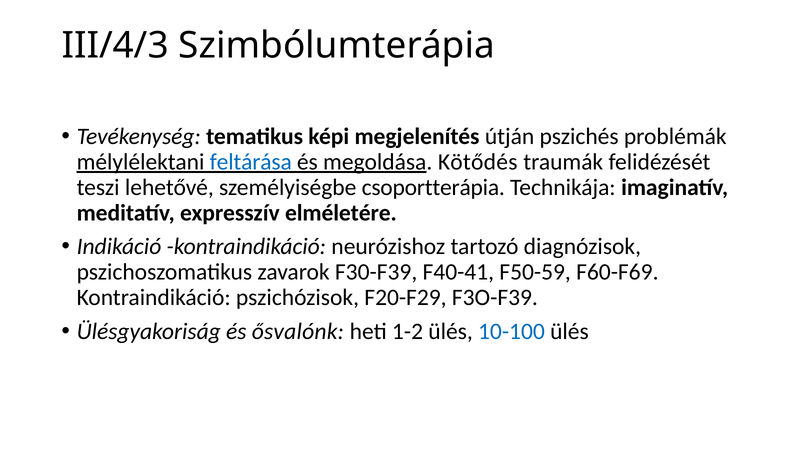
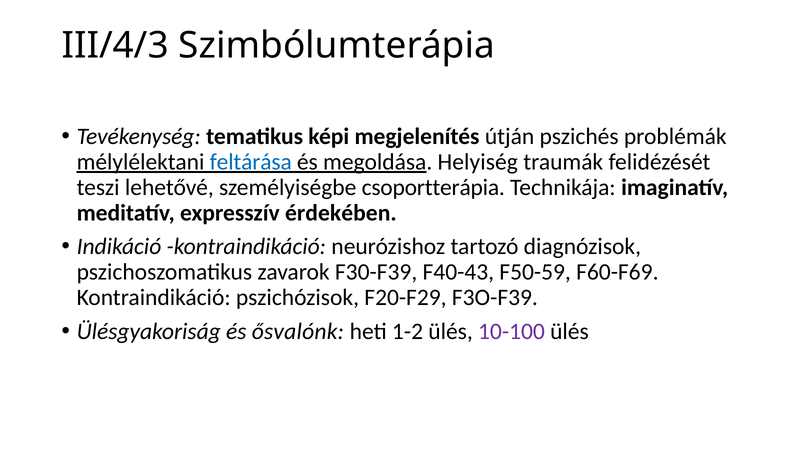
Kötődés: Kötődés -> Helyiség
elméletére: elméletére -> érdekében
F40-41: F40-41 -> F40-43
10-100 colour: blue -> purple
